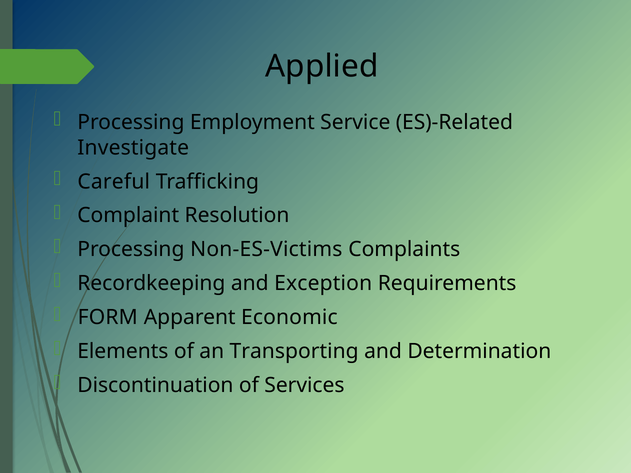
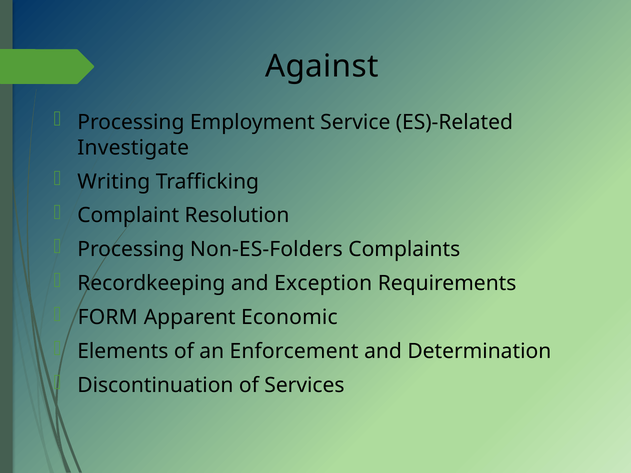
Applied: Applied -> Against
Careful: Careful -> Writing
Non-ES-Victims: Non-ES-Victims -> Non-ES-Folders
Transporting: Transporting -> Enforcement
